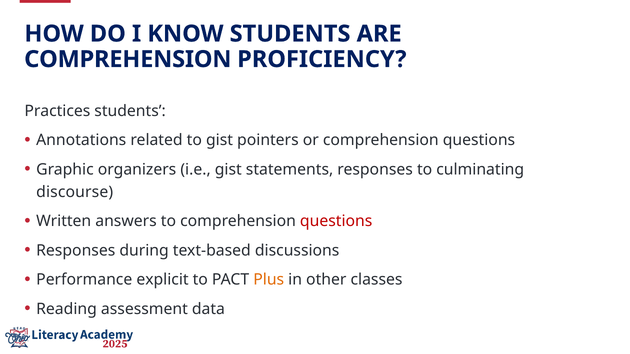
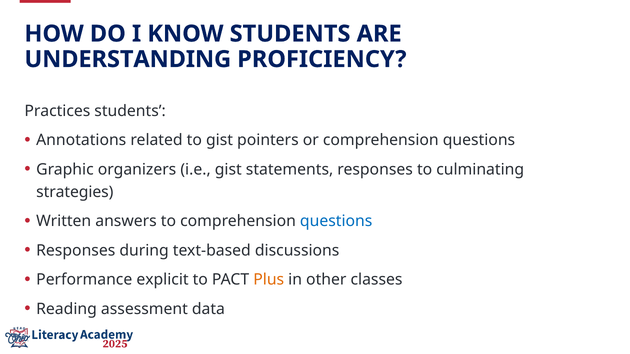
COMPREHENSION at (128, 59): COMPREHENSION -> UNDERSTANDING
discourse: discourse -> strategies
questions at (336, 221) colour: red -> blue
